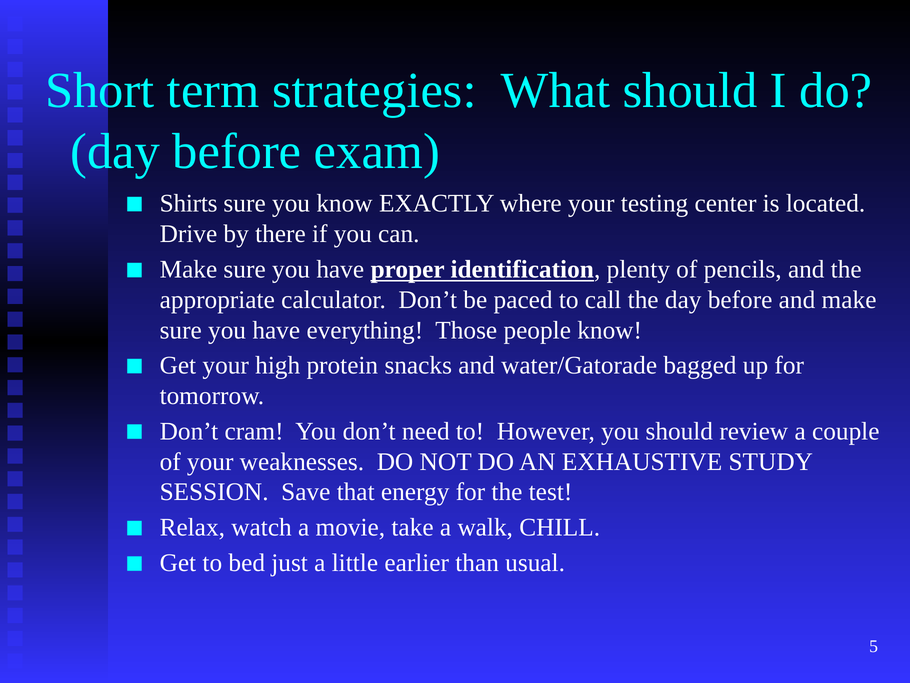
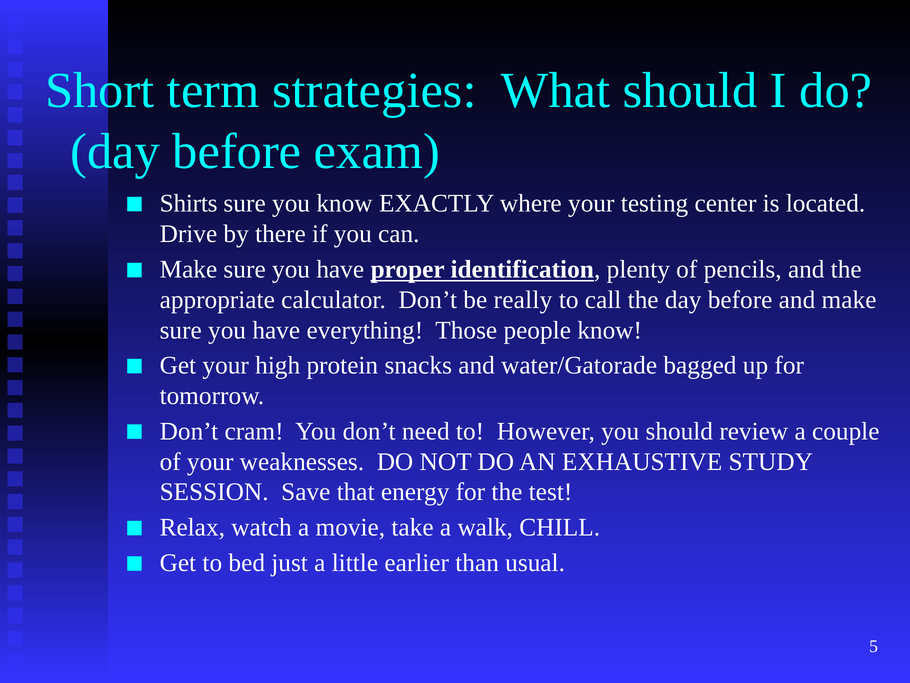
paced: paced -> really
